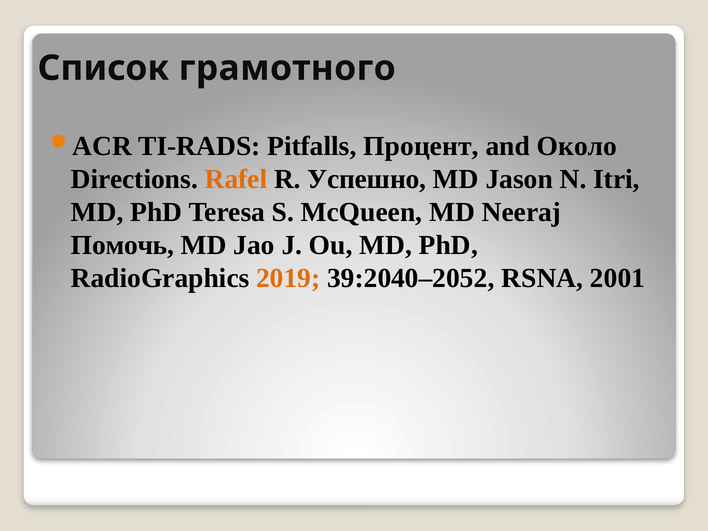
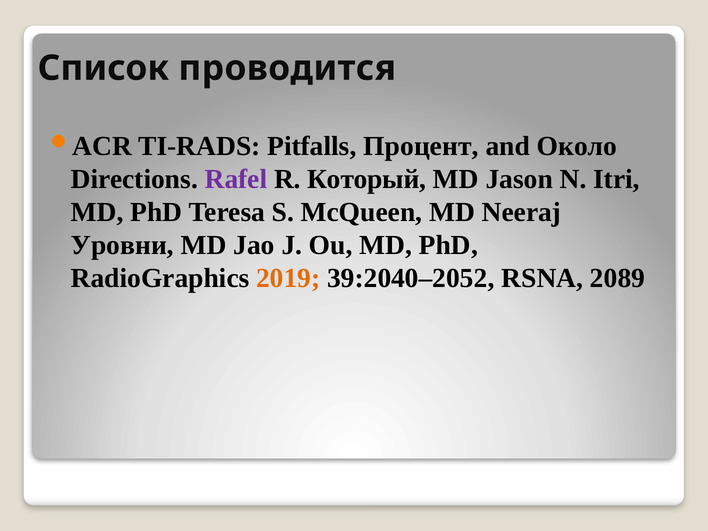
грамотного: грамотного -> проводится
Rafel colour: orange -> purple
Успешно: Успешно -> Который
Помочь: Помочь -> Уровни
2001: 2001 -> 2089
